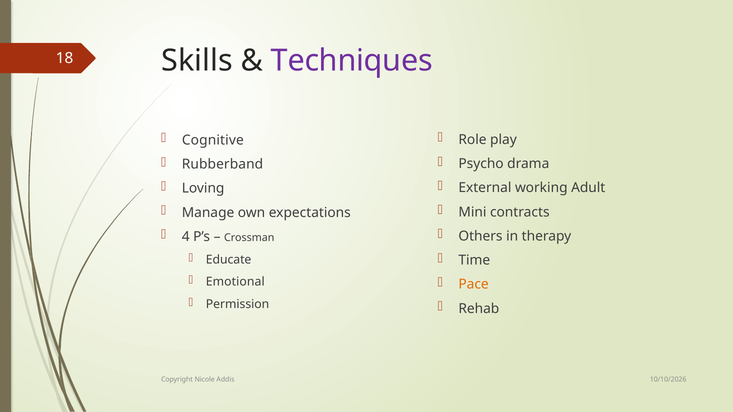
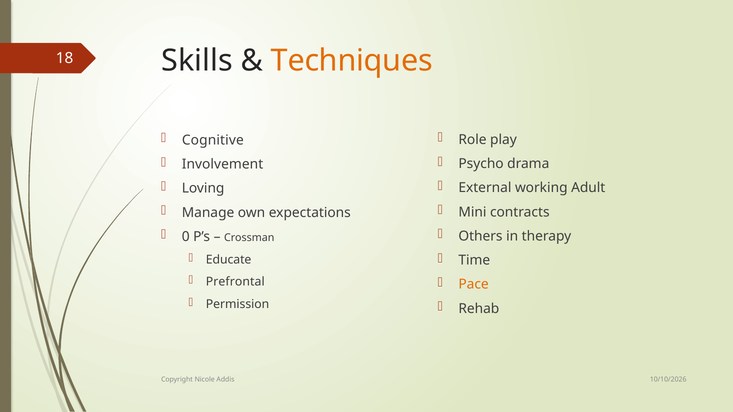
Techniques colour: purple -> orange
Rubberband: Rubberband -> Involvement
4: 4 -> 0
Emotional: Emotional -> Prefrontal
